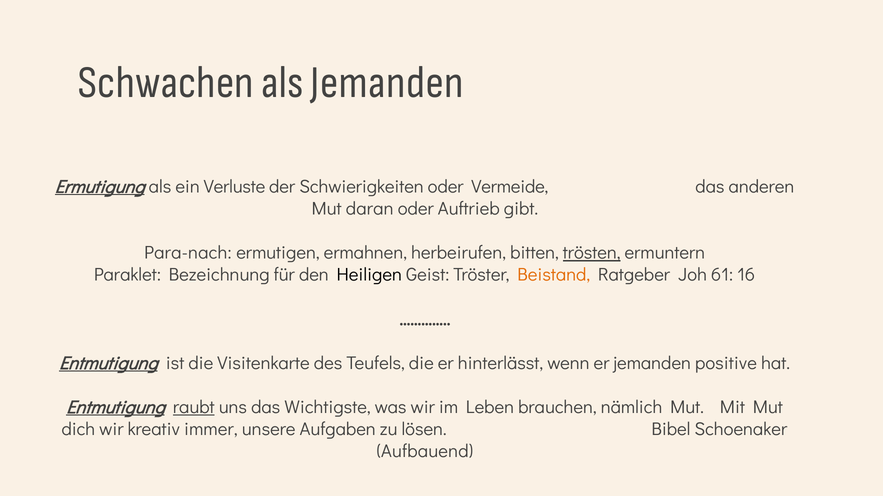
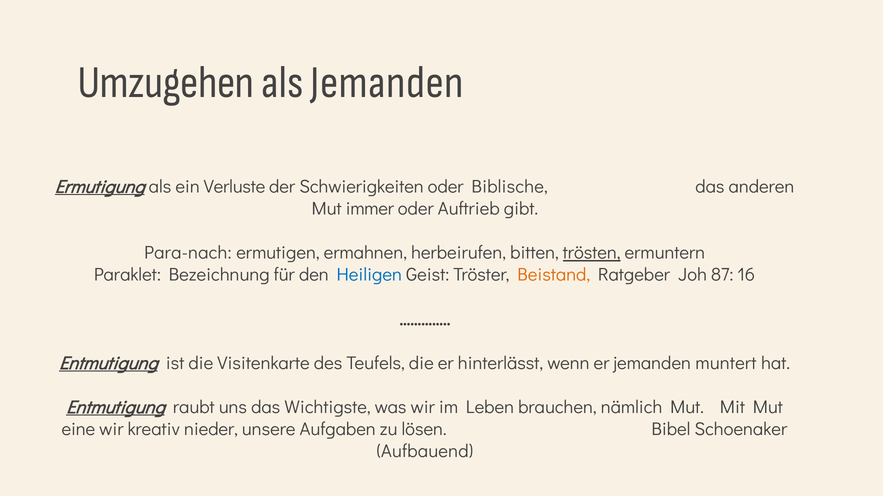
Schwachen: Schwachen -> Umzugehen
Vermeide: Vermeide -> Biblische
daran: daran -> immer
Heiligen colour: black -> blue
61: 61 -> 87
positive: positive -> muntert
raubt underline: present -> none
dich: dich -> eine
immer: immer -> nieder
